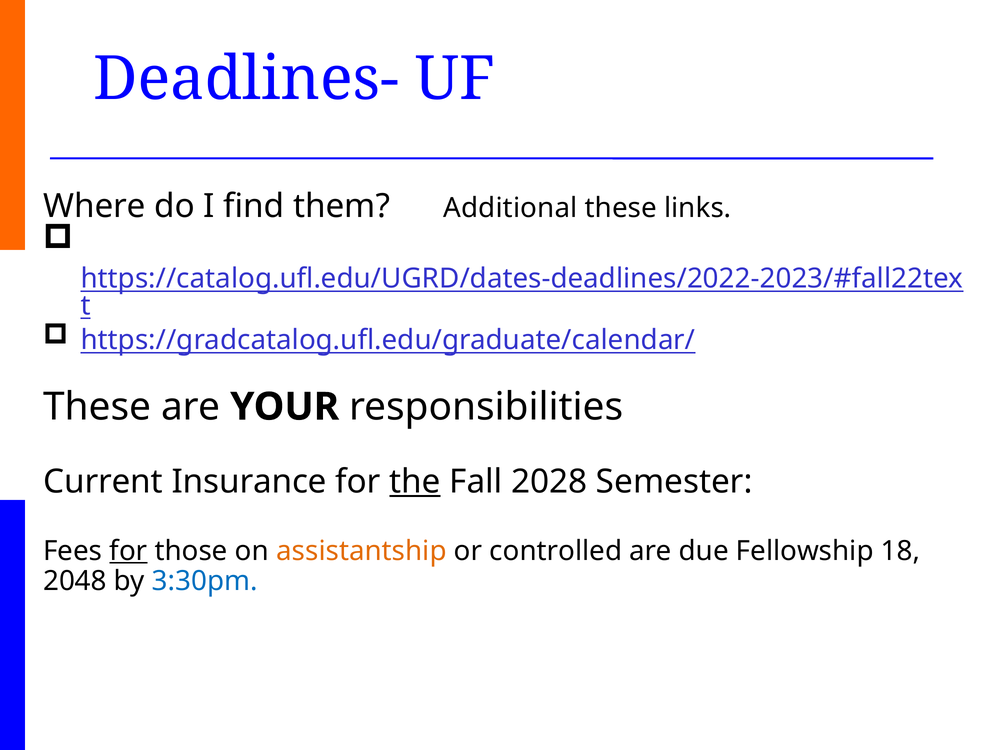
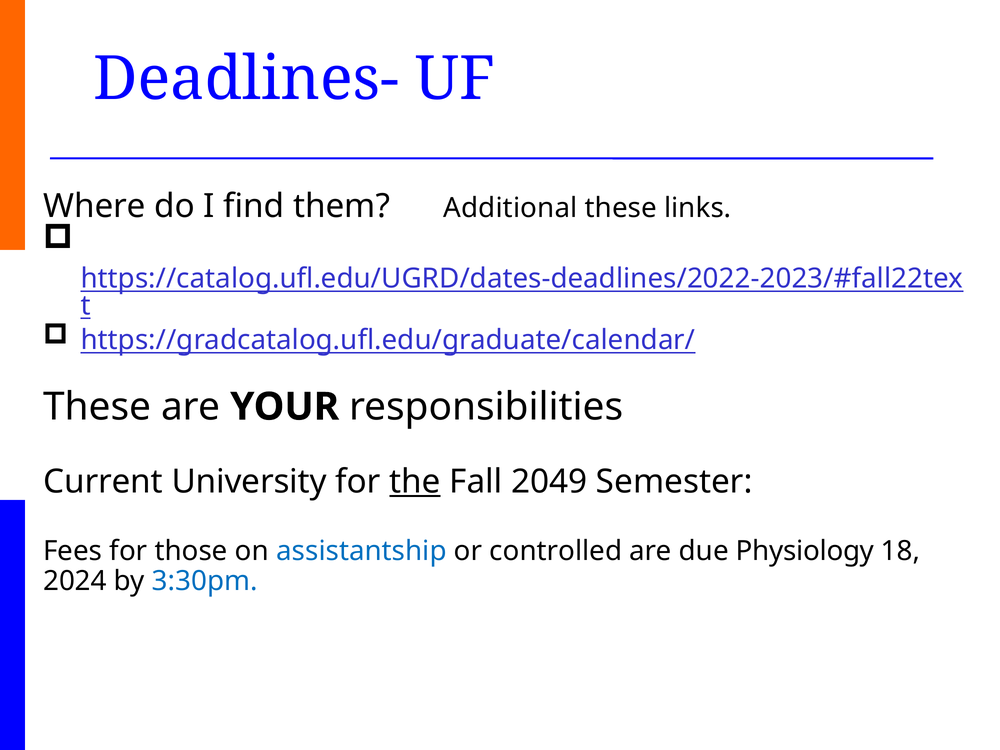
Insurance: Insurance -> University
2028: 2028 -> 2049
for at (128, 551) underline: present -> none
assistantship colour: orange -> blue
Fellowship: Fellowship -> Physiology
2048: 2048 -> 2024
